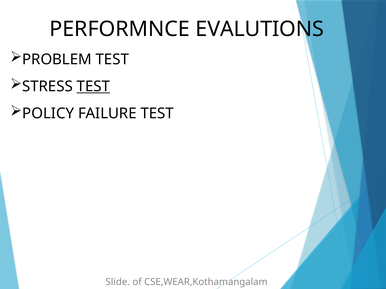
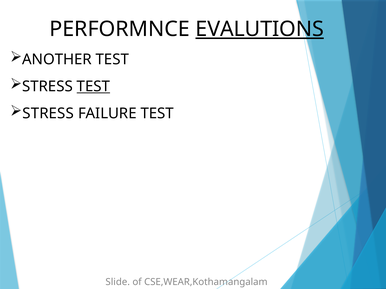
EVALUTIONS underline: none -> present
PROBLEM: PROBLEM -> ANOTHER
POLICY at (48, 114): POLICY -> STRESS
